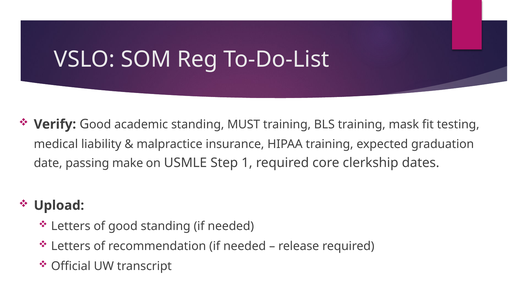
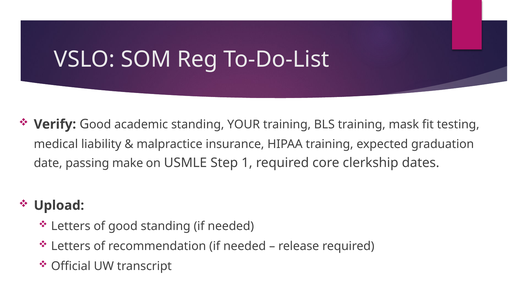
MUST: MUST -> YOUR
